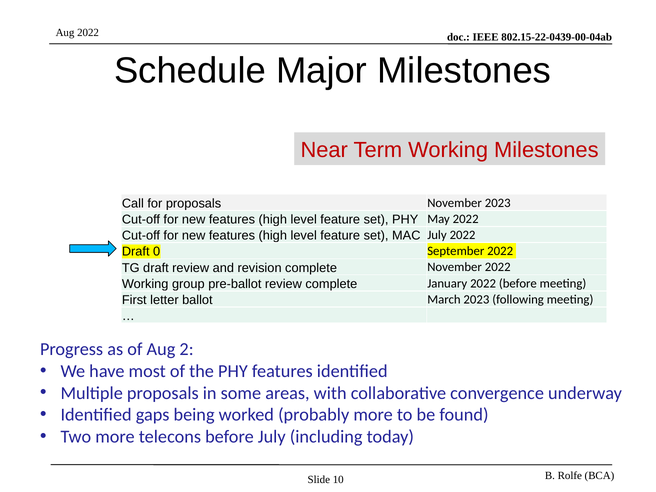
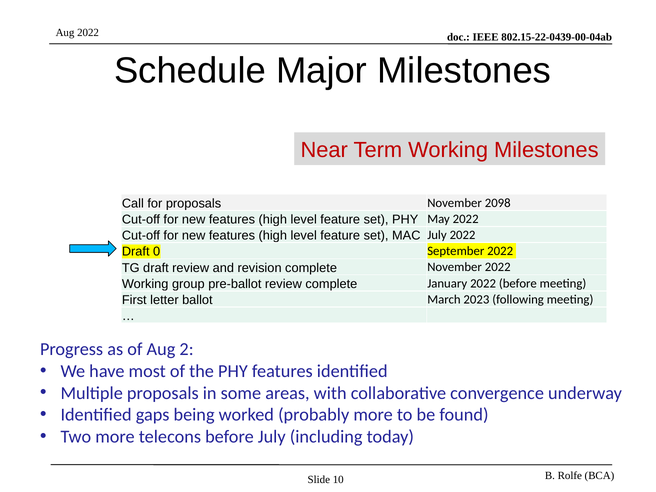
November 2023: 2023 -> 2098
